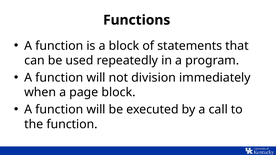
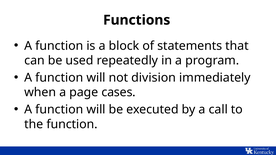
page block: block -> cases
